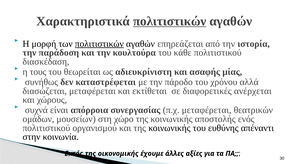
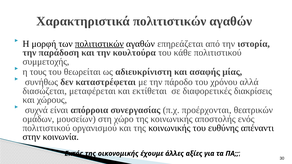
πολιτιστικών at (170, 21) underline: present -> none
διασκέδαση: διασκέδαση -> συμμετοχής
ανέρχεται: ανέρχεται -> διακρίσεις
π.χ μεταφέρεται: μεταφέρεται -> προέρχονται
